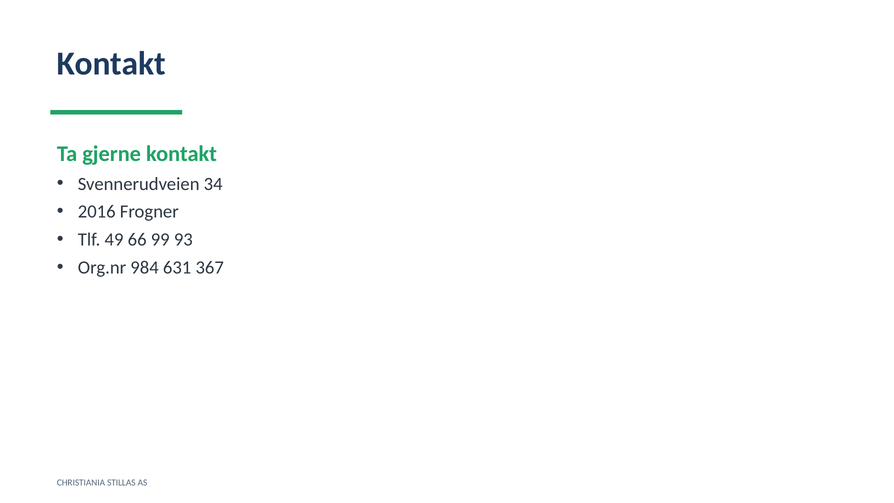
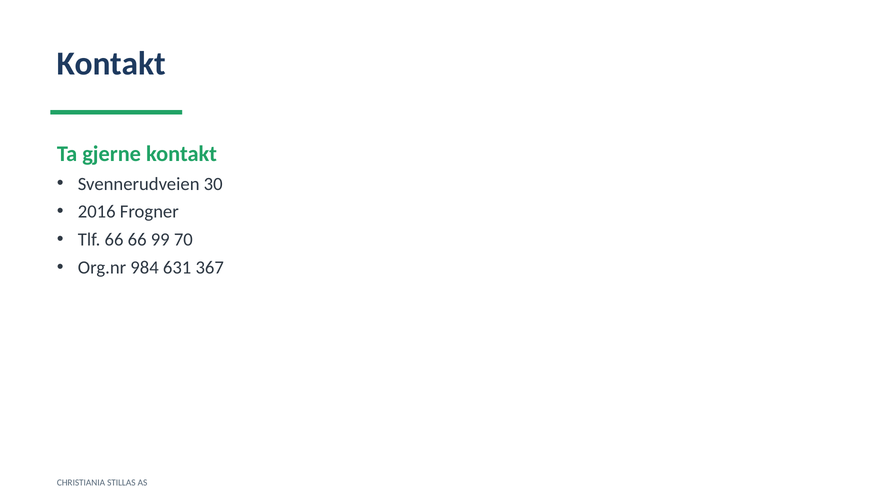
34: 34 -> 30
Tlf 49: 49 -> 66
93: 93 -> 70
